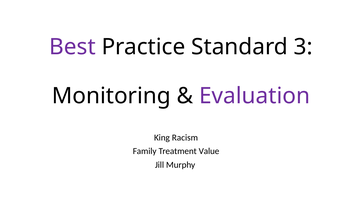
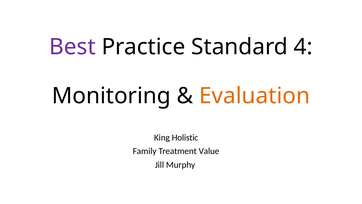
3: 3 -> 4
Evaluation colour: purple -> orange
Racism: Racism -> Holistic
